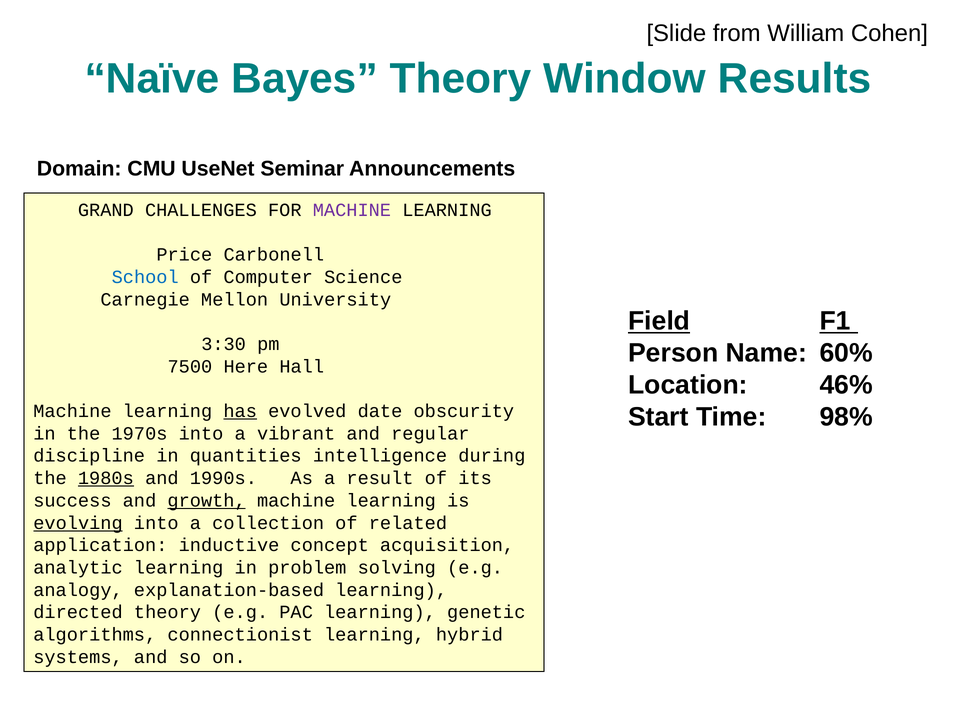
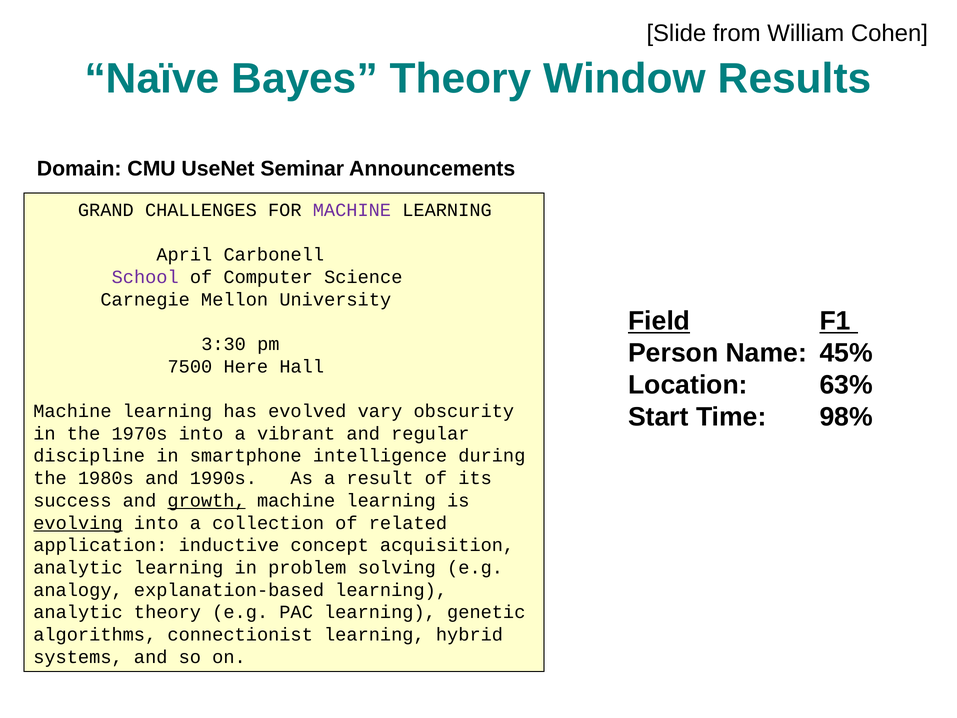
Price: Price -> April
School colour: blue -> purple
60%: 60% -> 45%
46%: 46% -> 63%
has underline: present -> none
date: date -> vary
quantities: quantities -> smartphone
1980s underline: present -> none
directed at (78, 612): directed -> analytic
